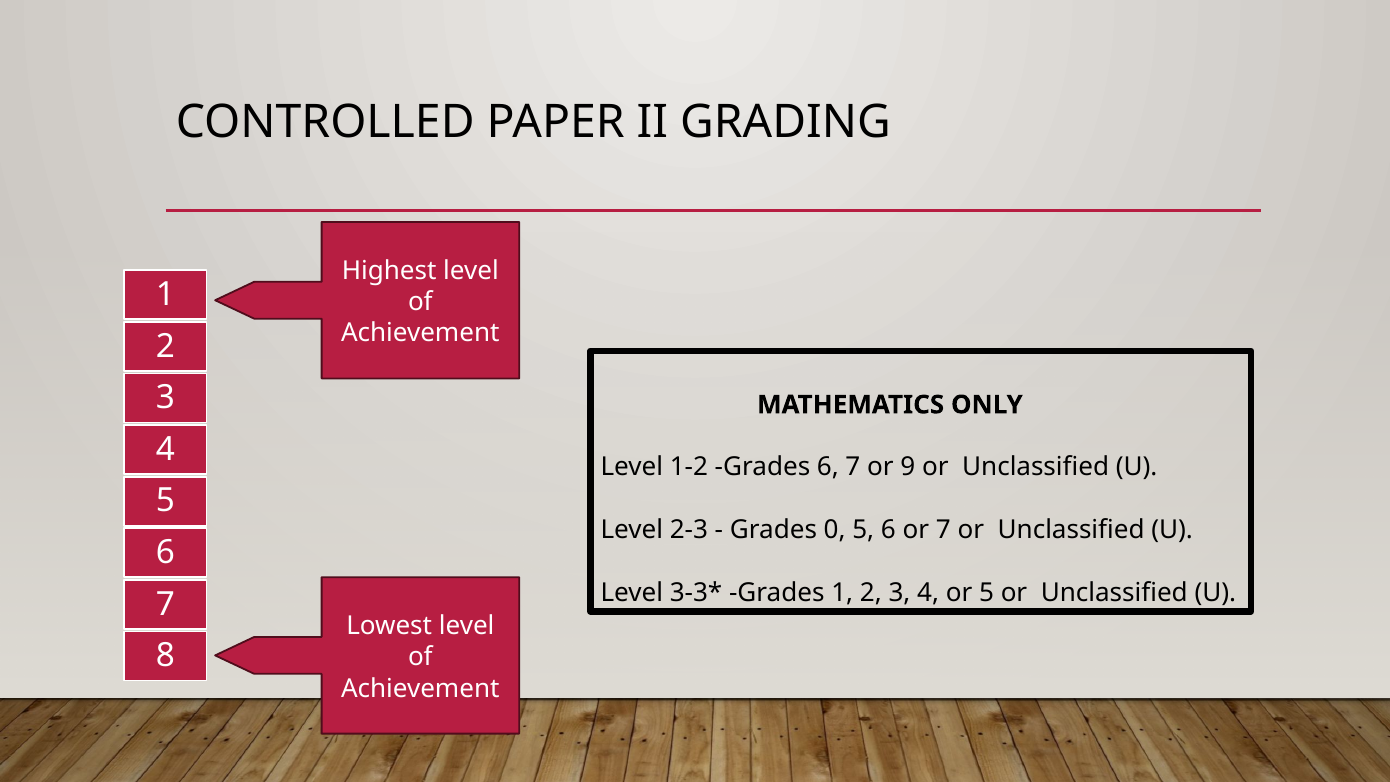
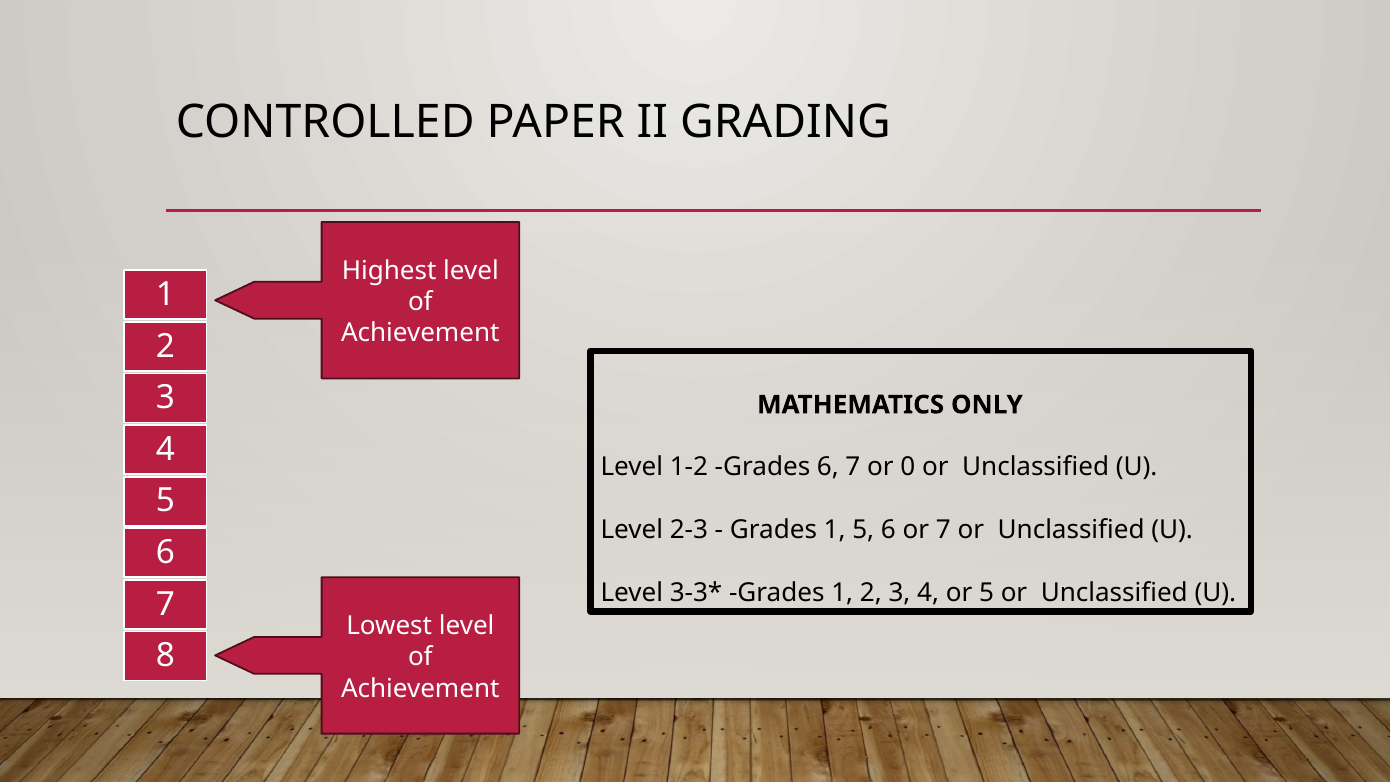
9: 9 -> 0
0 at (835, 530): 0 -> 1
